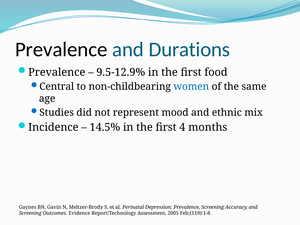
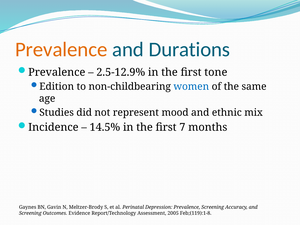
Prevalence at (61, 50) colour: black -> orange
9.5-12.9%: 9.5-12.9% -> 2.5-12.9%
food: food -> tone
Central: Central -> Edition
4: 4 -> 7
